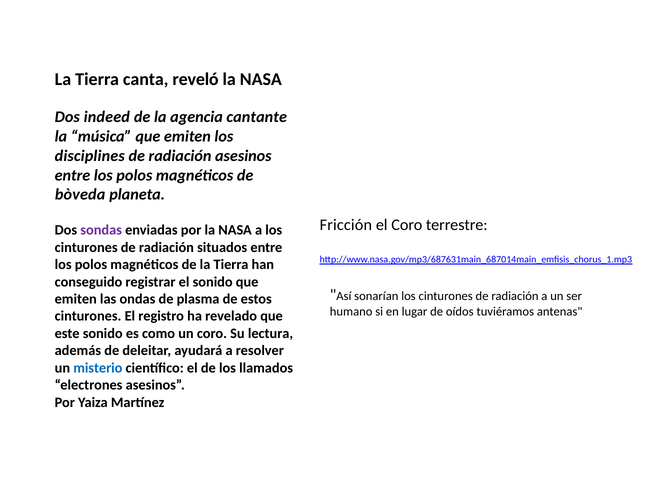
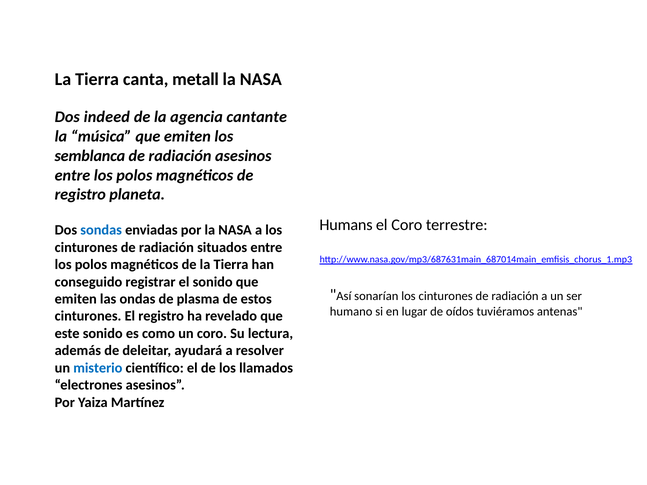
reveló: reveló -> metall
disciplines: disciplines -> semblanca
bòveda at (80, 195): bòveda -> registro
Fricción: Fricción -> Humans
sondas colour: purple -> blue
